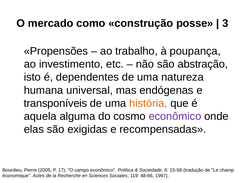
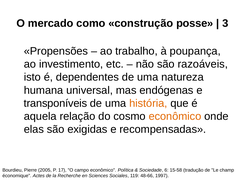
abstração: abstração -> razoáveis
alguma: alguma -> relação
econômico at (175, 117) colour: purple -> orange
